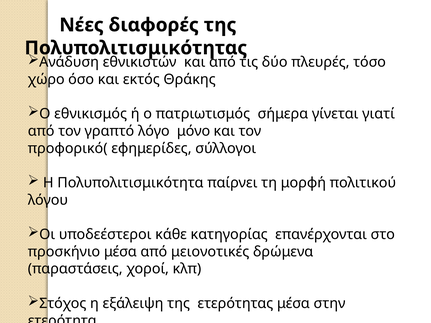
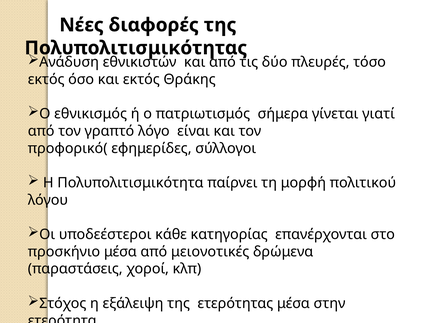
χώρο at (46, 79): χώρο -> εκτός
μόνο: μόνο -> είναι
